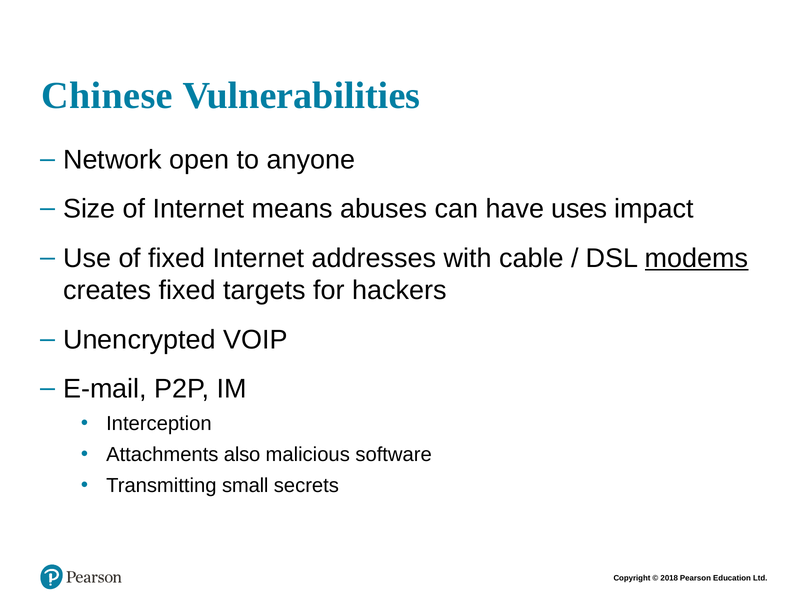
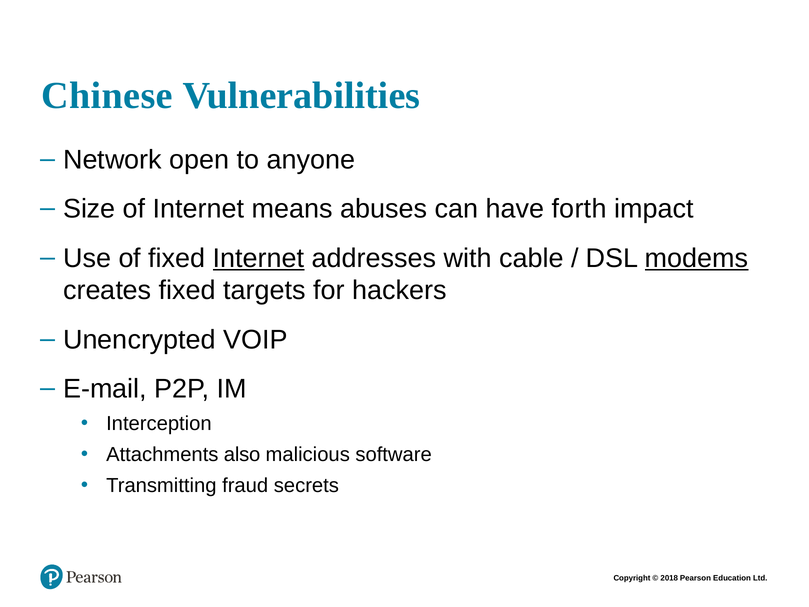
uses: uses -> forth
Internet at (259, 258) underline: none -> present
small: small -> fraud
